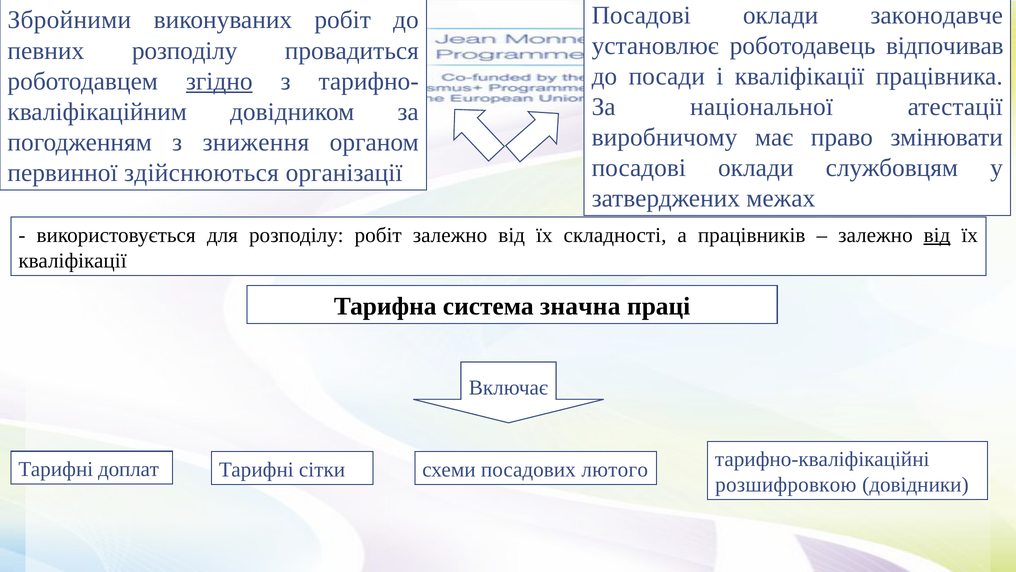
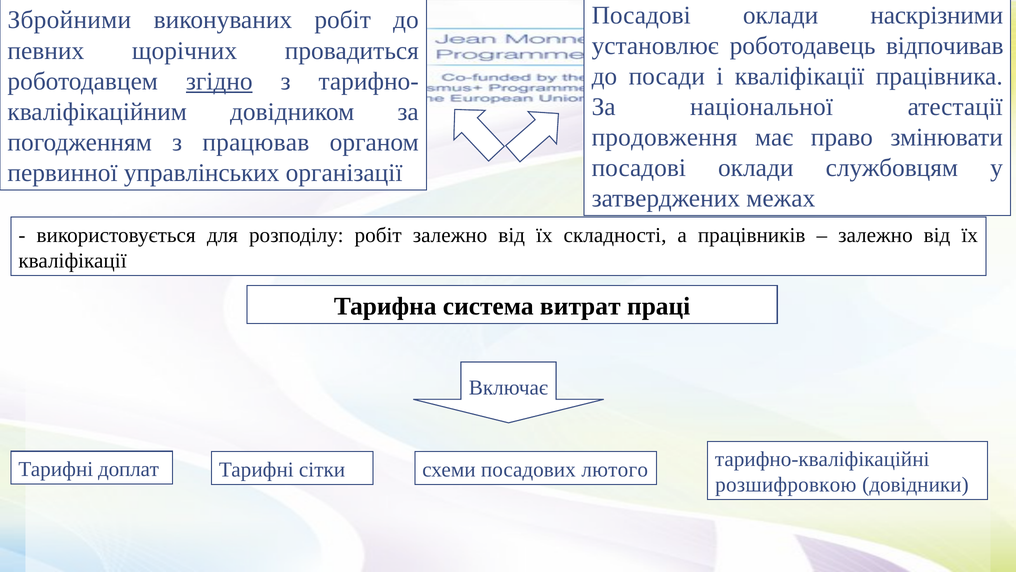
законодавче: законодавче -> наскрізними
певних розподілу: розподілу -> щорічних
виробничому: виробничому -> продовження
зниження: зниження -> працював
здійснюються: здійснюються -> управлінських
від at (937, 235) underline: present -> none
значна: значна -> витрат
